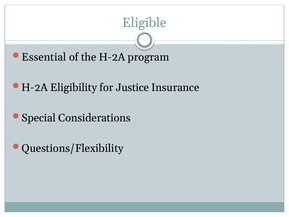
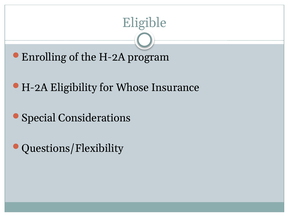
Essential: Essential -> Enrolling
Justice: Justice -> Whose
